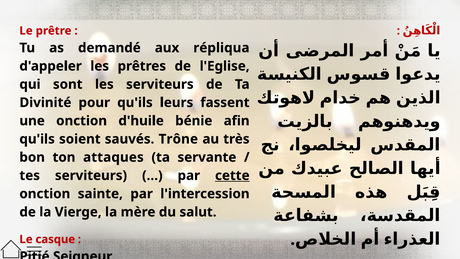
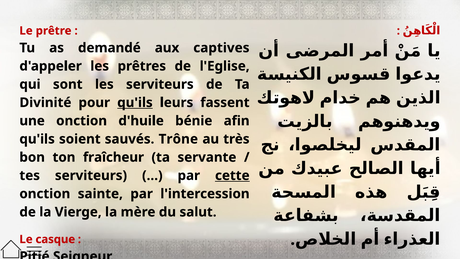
répliqua: répliqua -> captives
qu'ils at (135, 102) underline: none -> present
attaques: attaques -> fraîcheur
